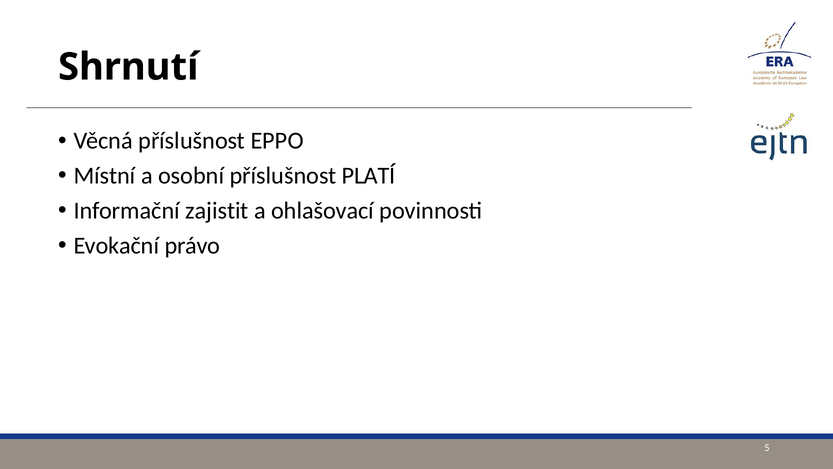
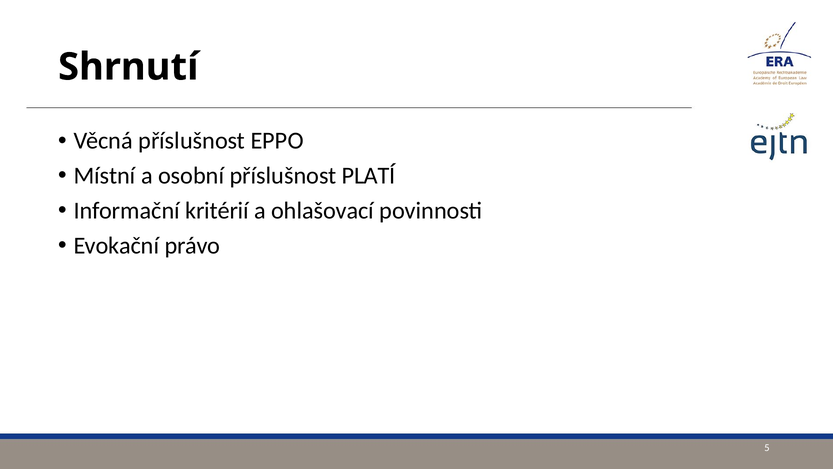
zajistit: zajistit -> kritérií
